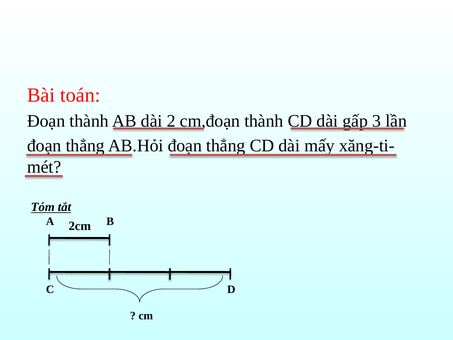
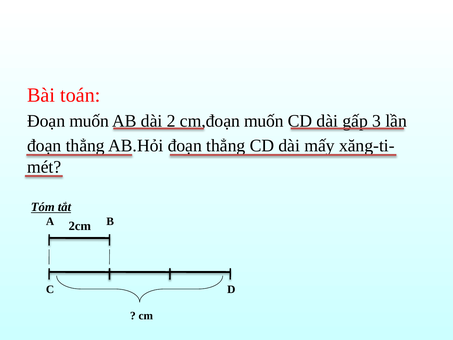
Đoạn thành: thành -> muốn
thành at (264, 121): thành -> muốn
